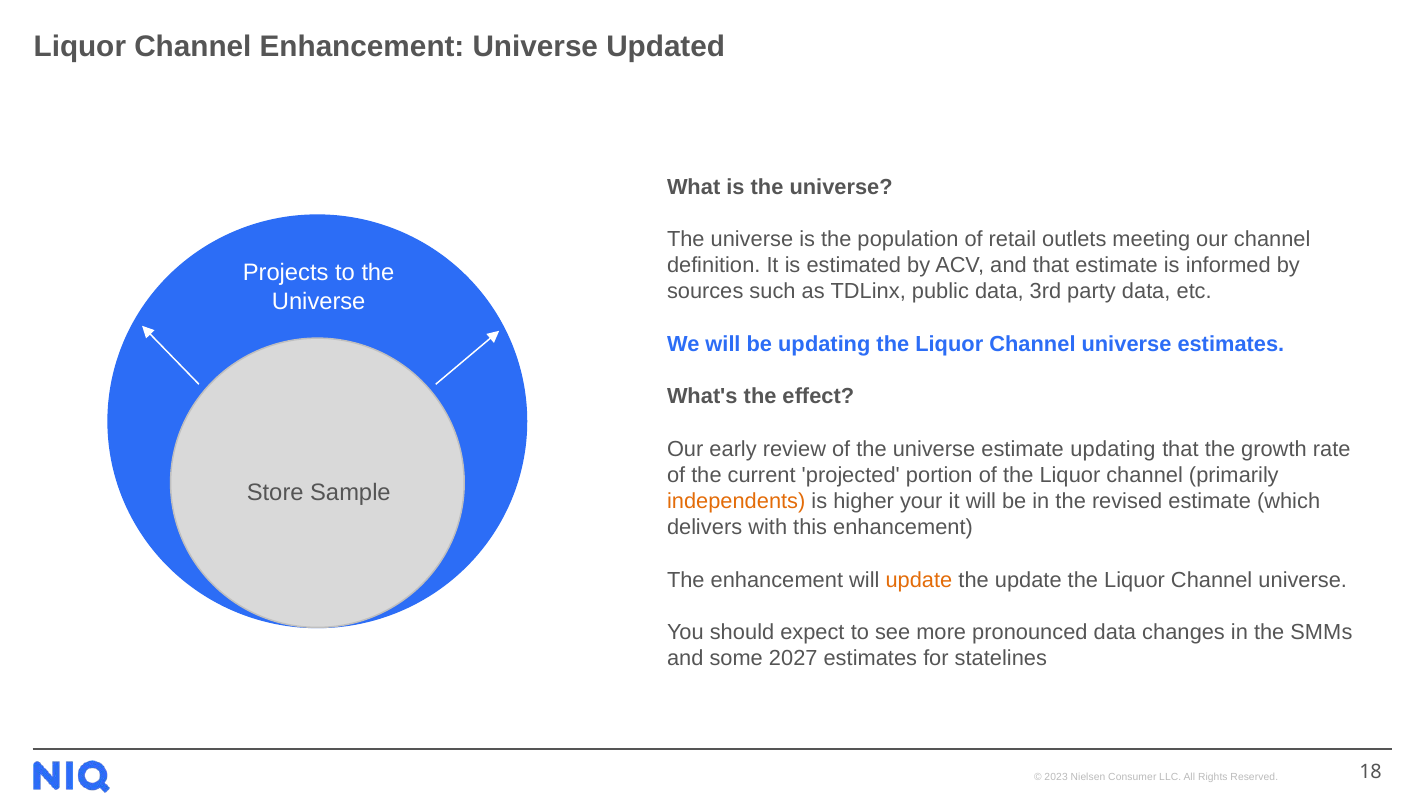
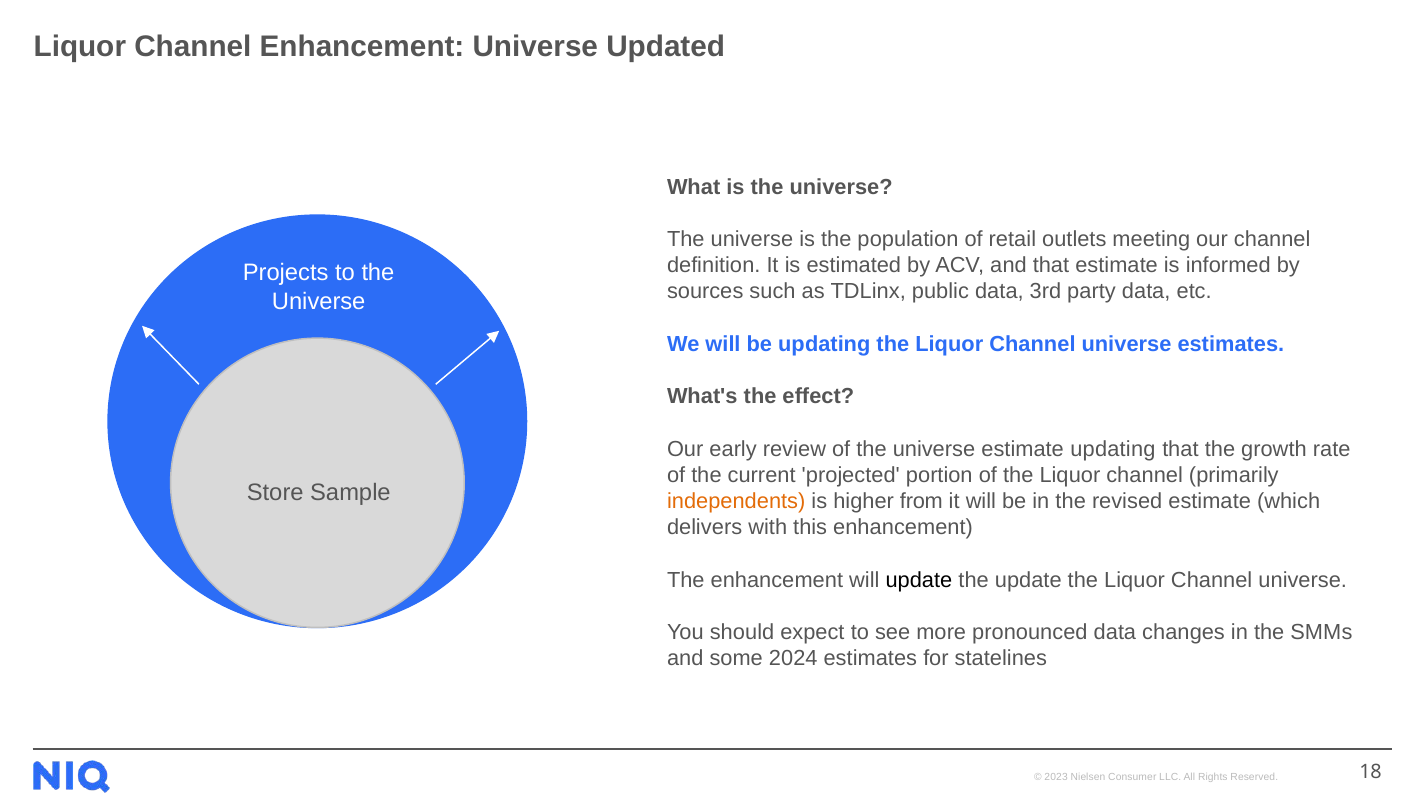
your: your -> from
update at (919, 580) colour: orange -> black
2027: 2027 -> 2024
